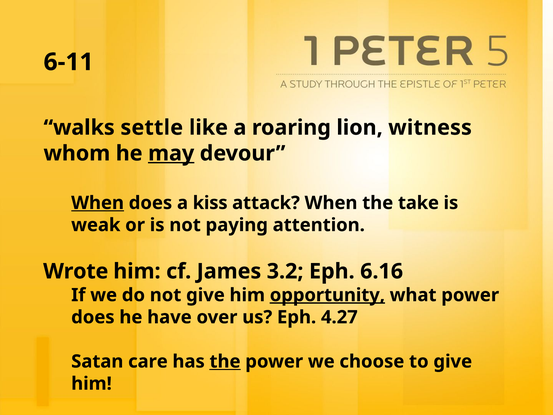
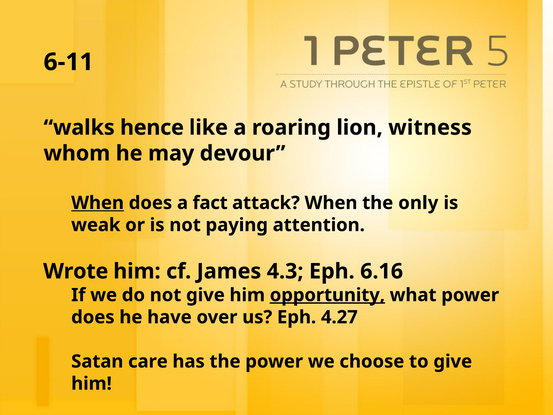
settle: settle -> hence
may underline: present -> none
kiss: kiss -> fact
take: take -> only
3.2: 3.2 -> 4.3
the at (225, 361) underline: present -> none
